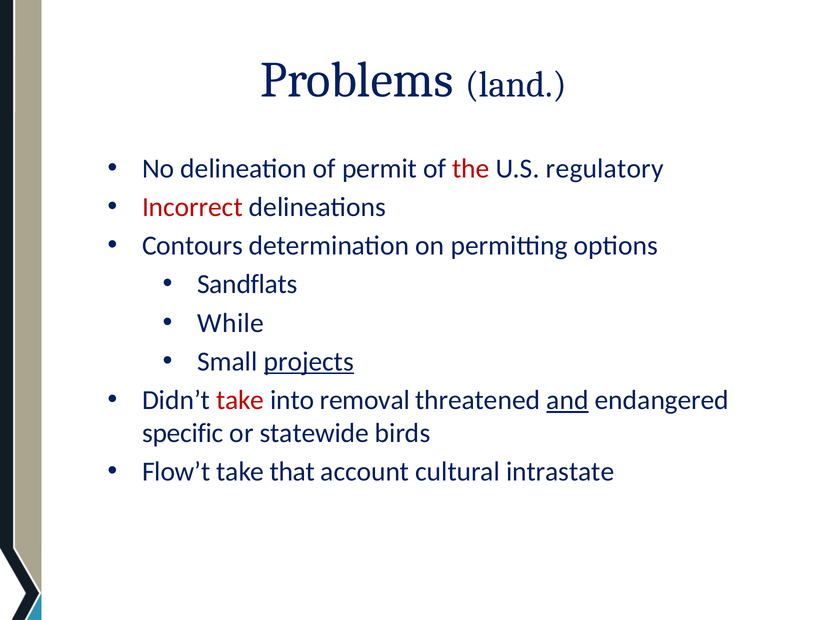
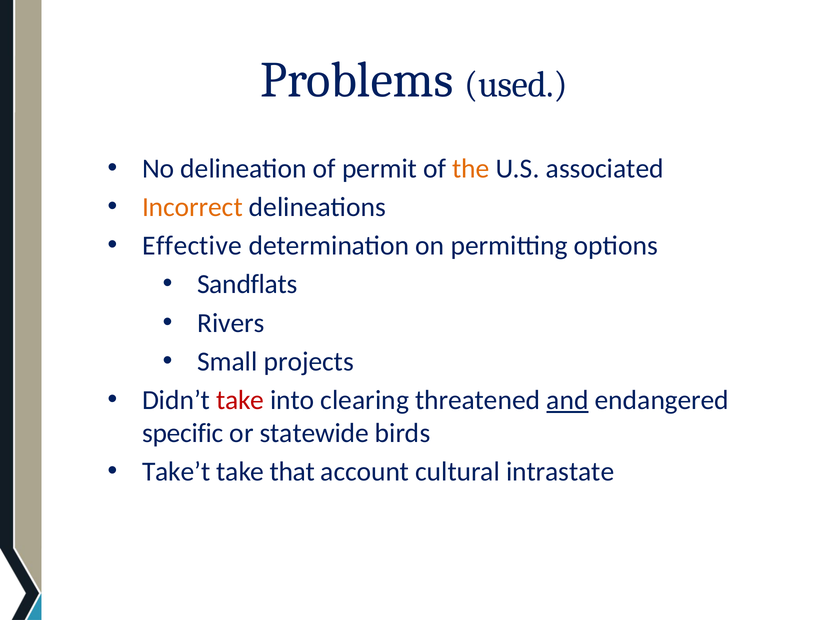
land: land -> used
the colour: red -> orange
regulatory: regulatory -> associated
Incorrect colour: red -> orange
Contours: Contours -> Effective
While: While -> Rivers
projects underline: present -> none
removal: removal -> clearing
Flow’t: Flow’t -> Take’t
